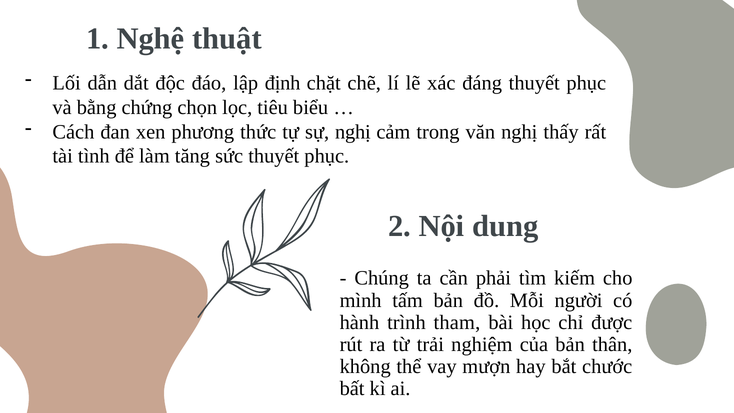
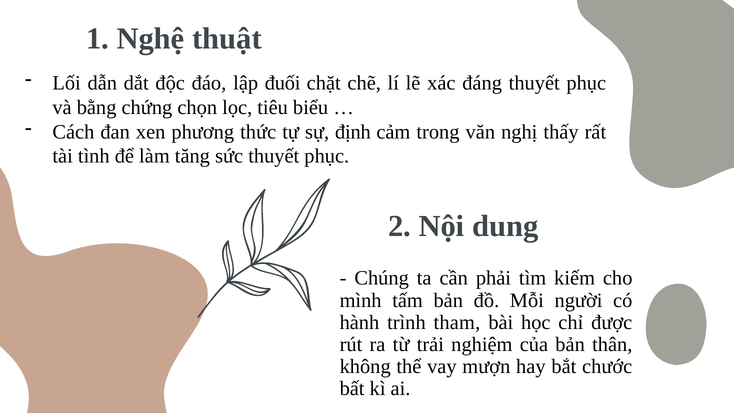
định: định -> đuối
sự nghị: nghị -> định
